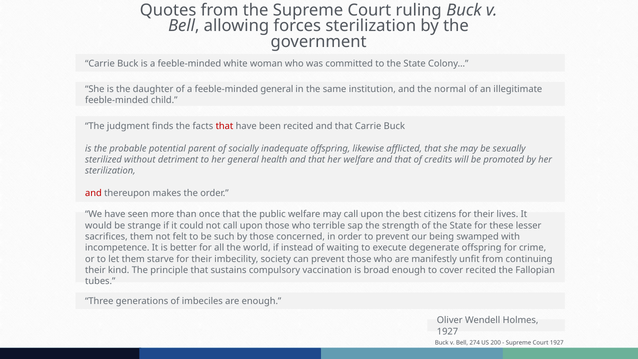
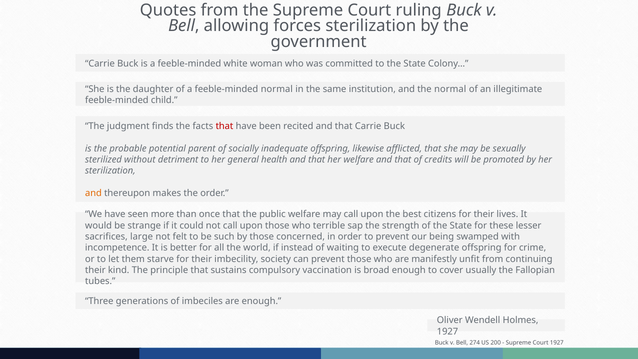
feeble-minded general: general -> normal
and at (93, 193) colour: red -> orange
sacrifices them: them -> large
cover recited: recited -> usually
